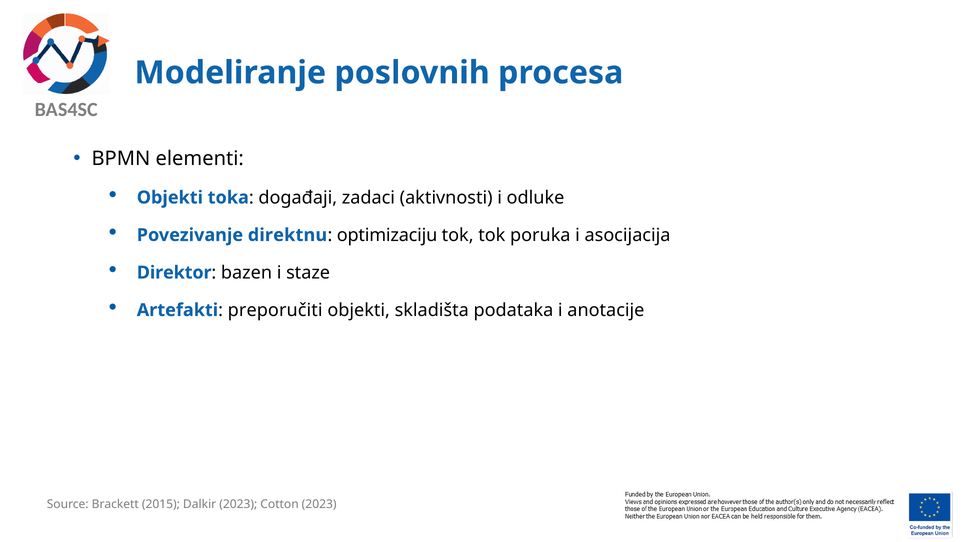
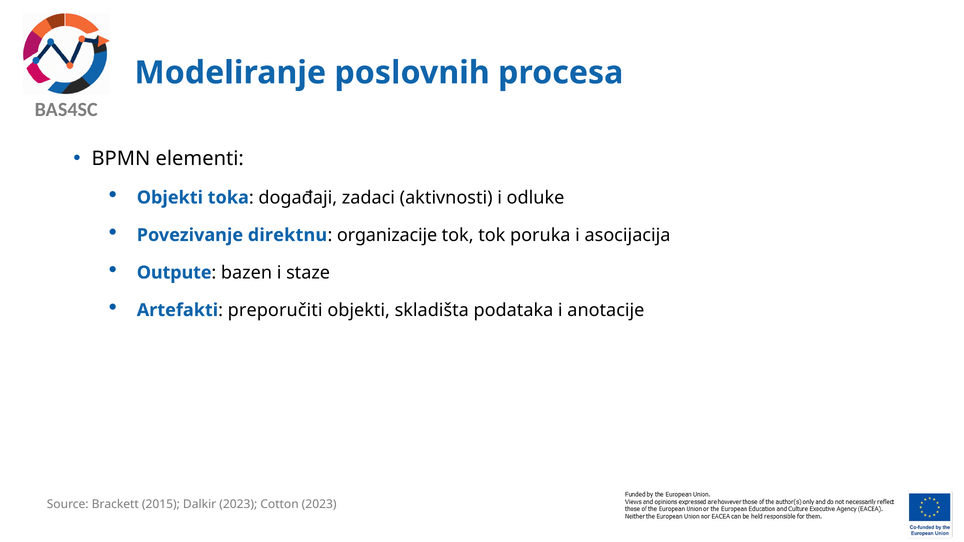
optimizaciju: optimizaciju -> organizacije
Direktor: Direktor -> Outpute
